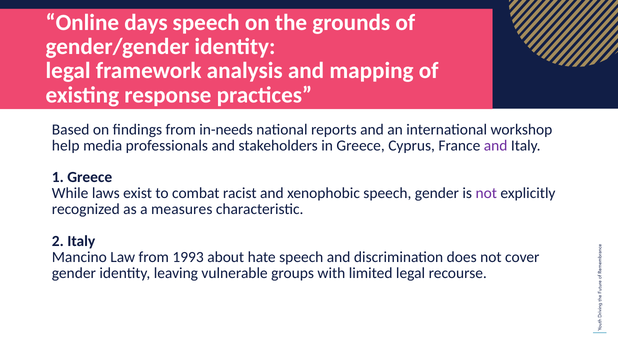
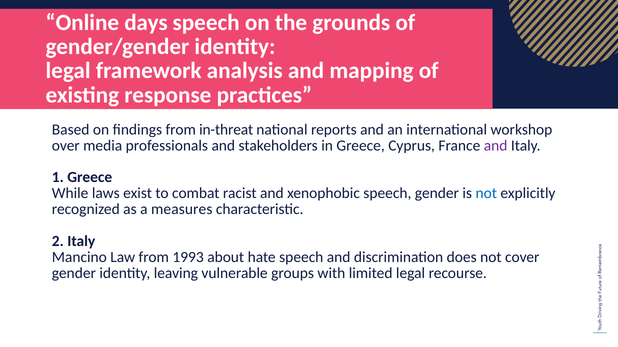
in-needs: in-needs -> in-threat
help: help -> over
not at (486, 194) colour: purple -> blue
